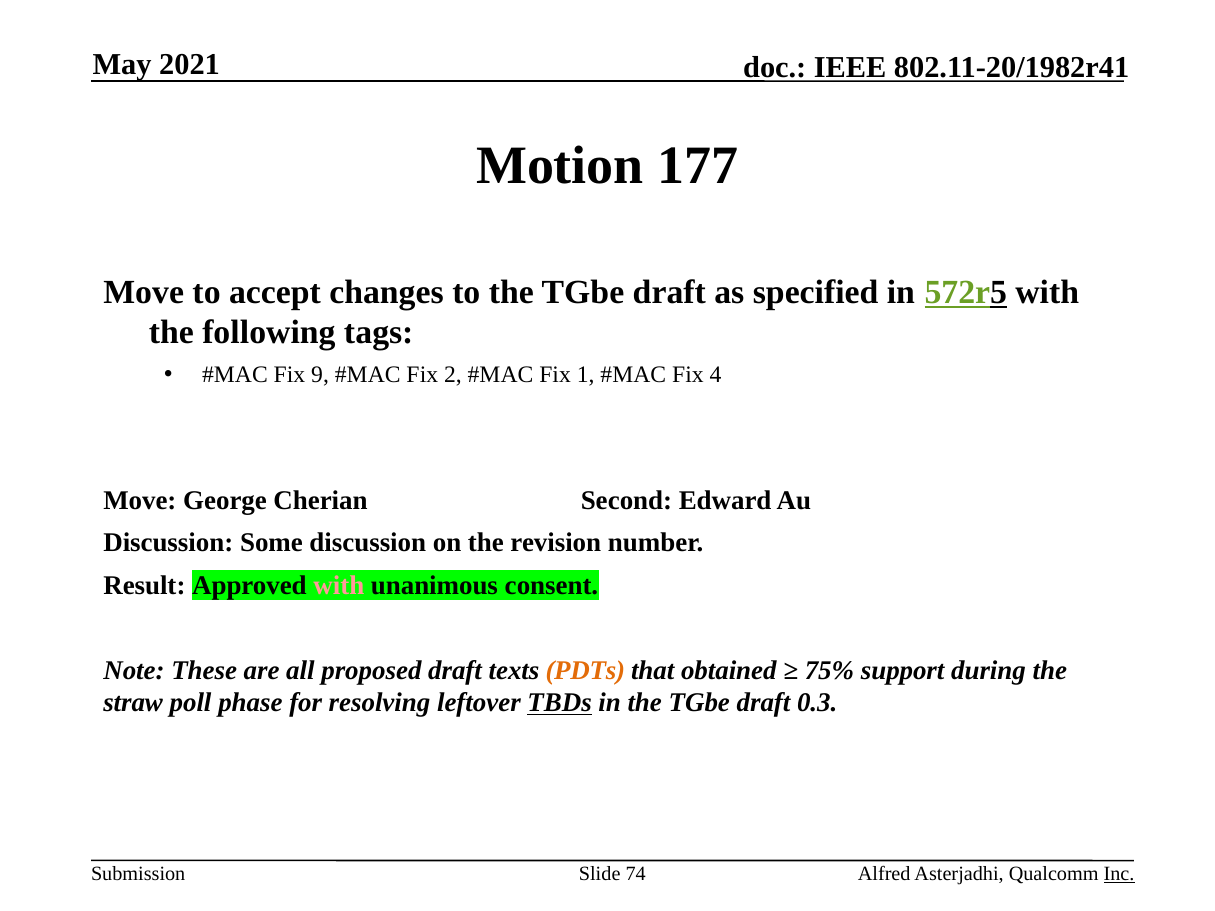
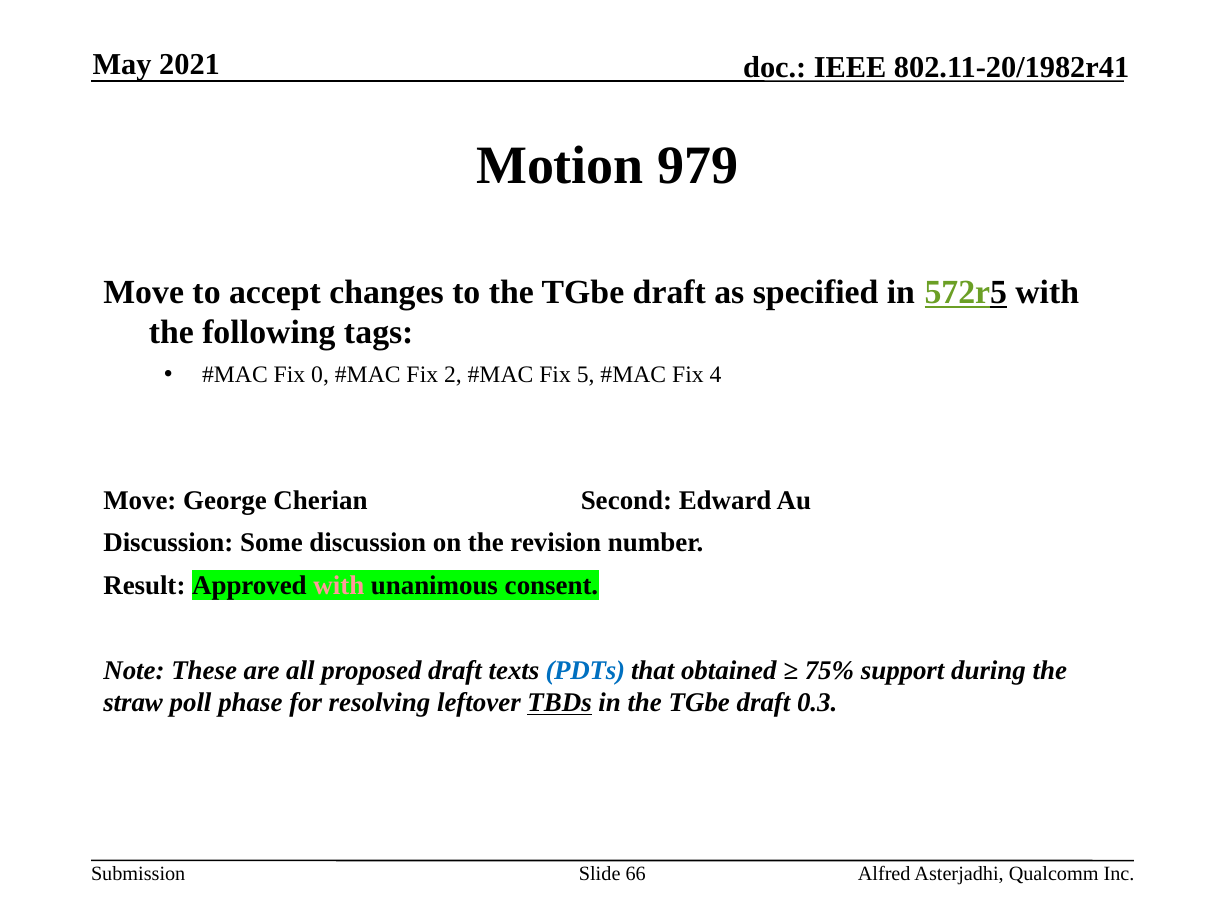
177: 177 -> 979
9: 9 -> 0
1: 1 -> 5
PDTs colour: orange -> blue
74: 74 -> 66
Inc underline: present -> none
